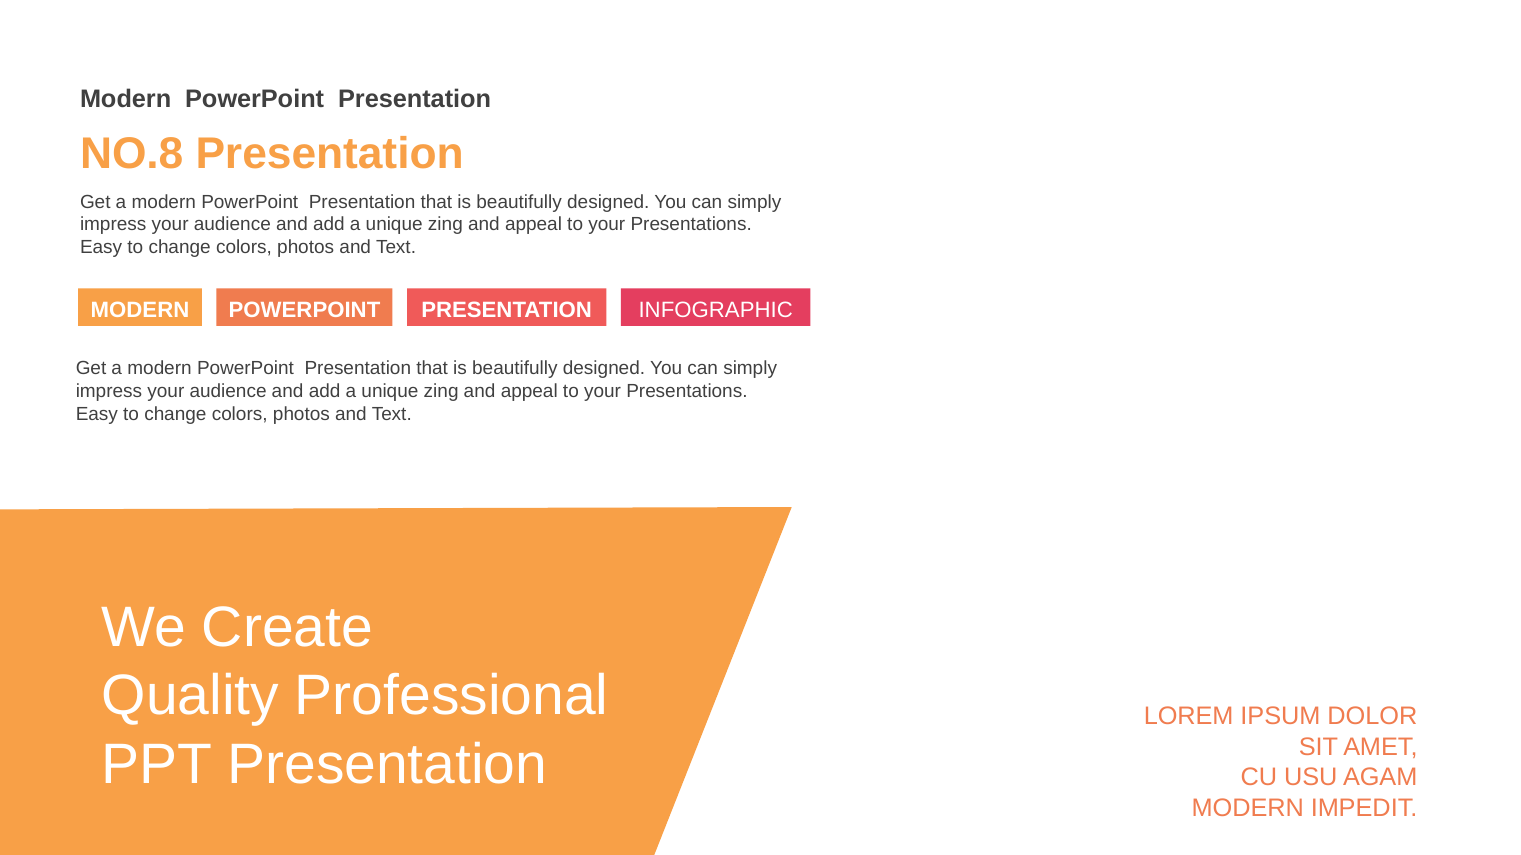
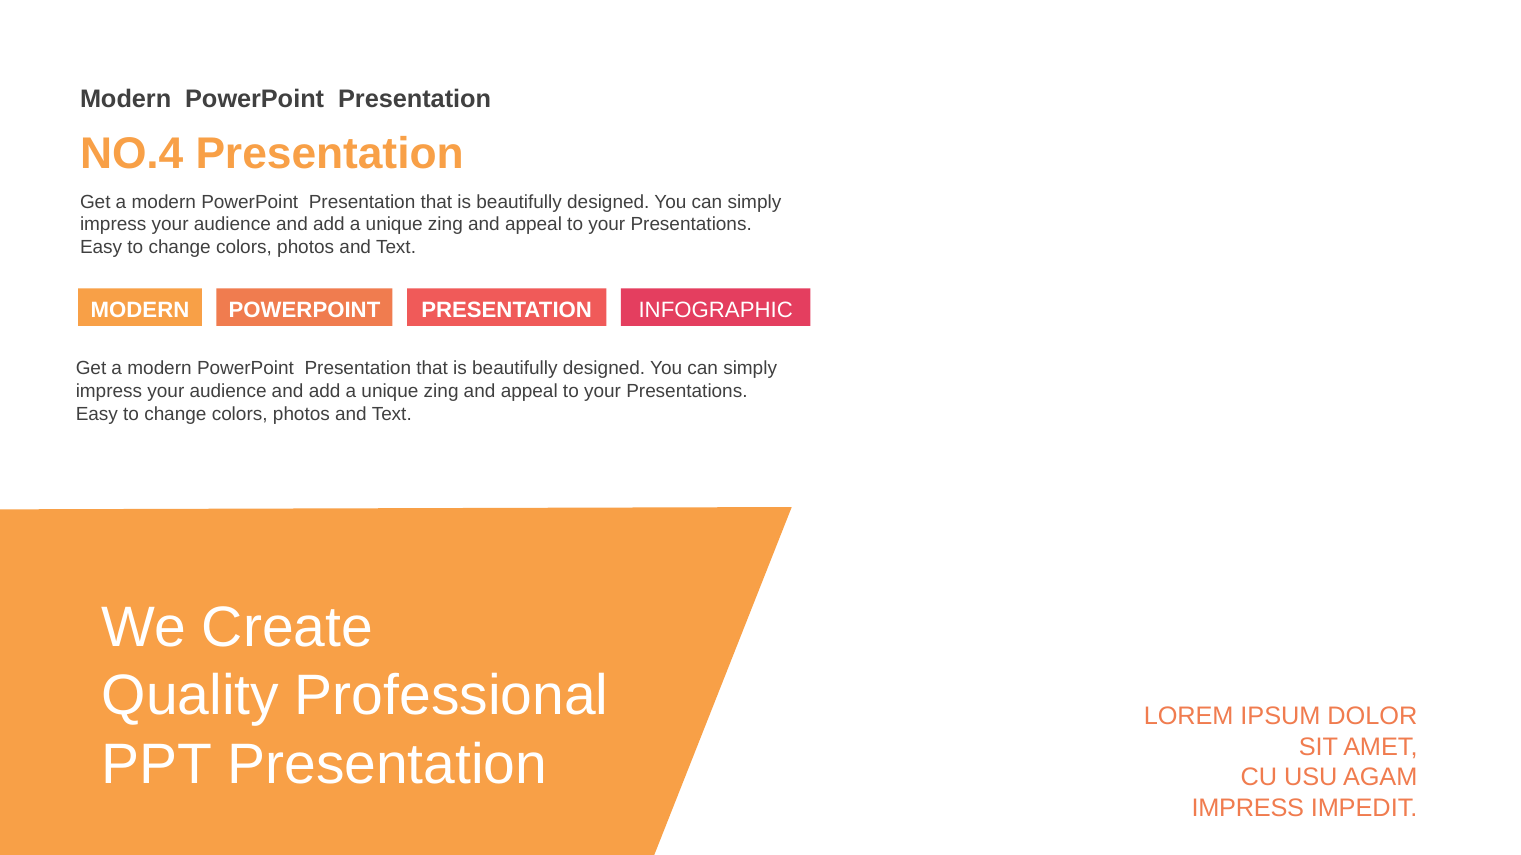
NO.8: NO.8 -> NO.4
MODERN at (1248, 808): MODERN -> IMPRESS
